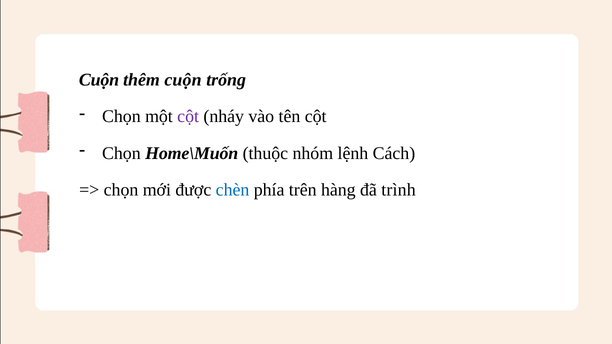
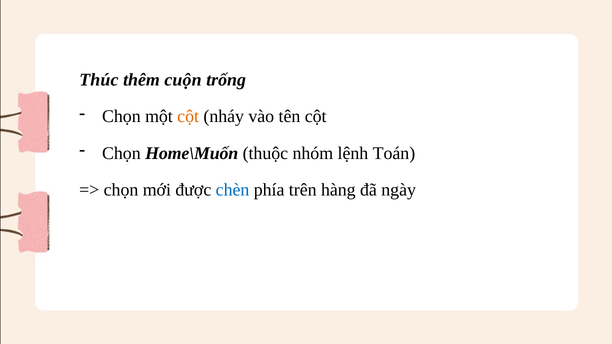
Cuộn at (99, 80): Cuộn -> Thúc
cột at (188, 117) colour: purple -> orange
Cách: Cách -> Toán
trình: trình -> ngày
